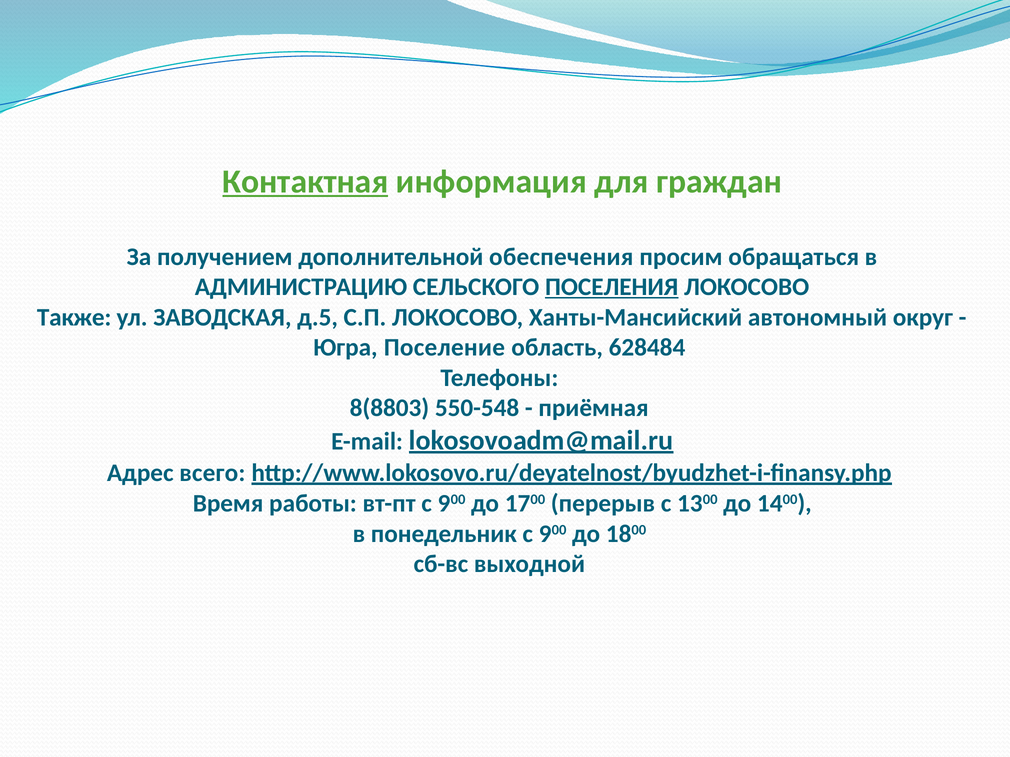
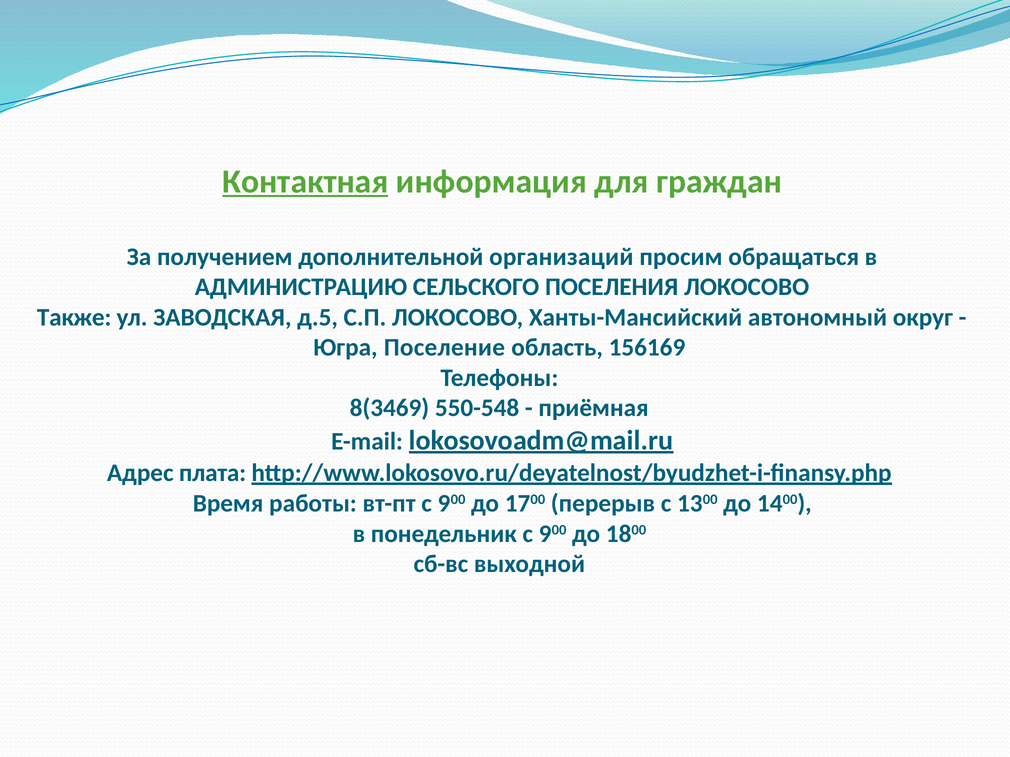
обеспечения: обеспечения -> организаций
ПОСЕЛЕНИЯ underline: present -> none
628484: 628484 -> 156169
8(8803: 8(8803 -> 8(3469
всего: всего -> плата
